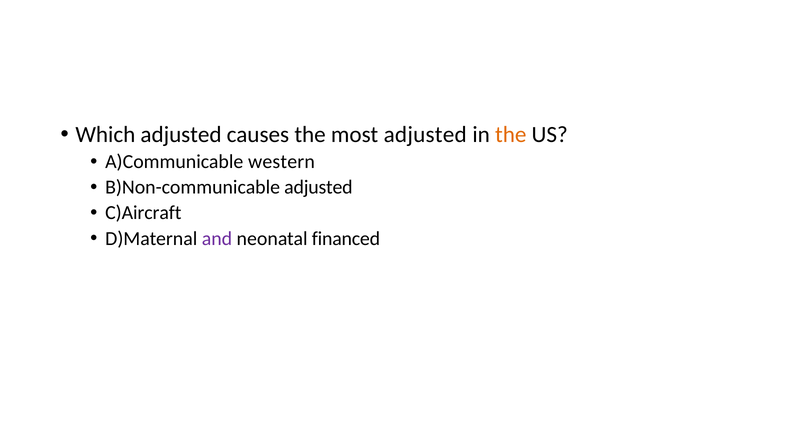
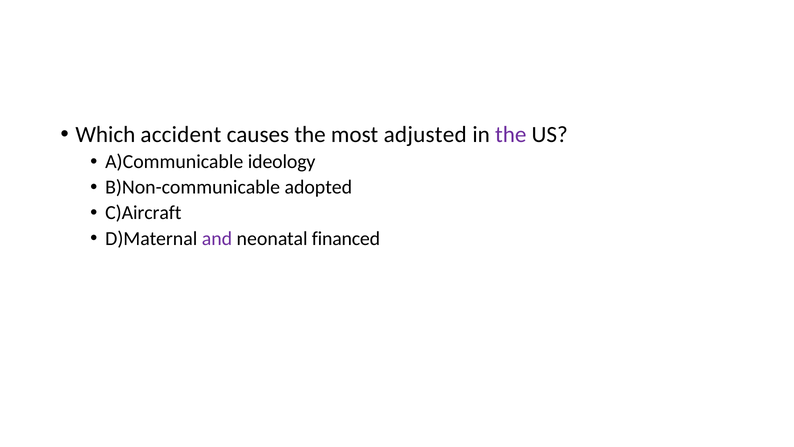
Which adjusted: adjusted -> accident
the at (511, 134) colour: orange -> purple
western: western -> ideology
B)Non-communicable adjusted: adjusted -> adopted
